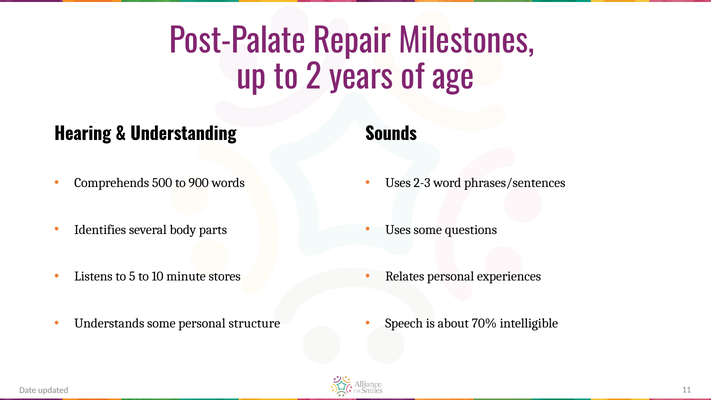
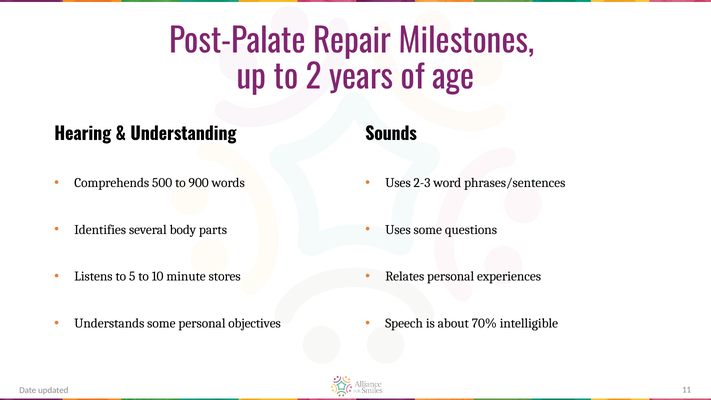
structure: structure -> objectives
